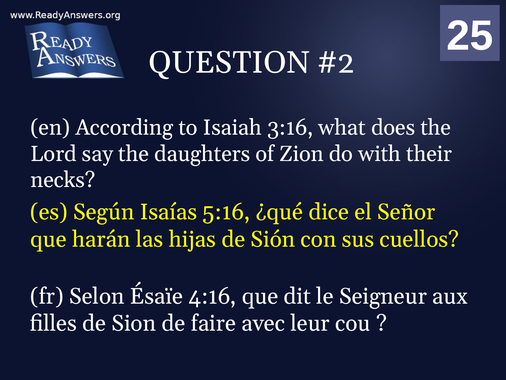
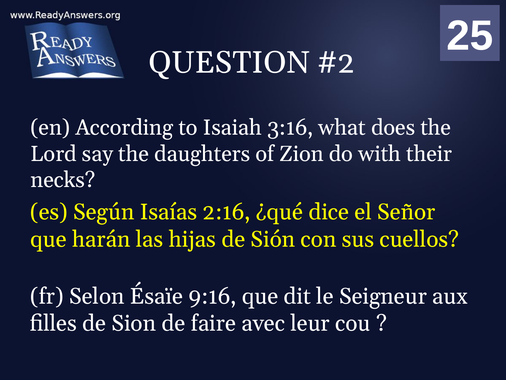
5:16: 5:16 -> 2:16
4:16: 4:16 -> 9:16
